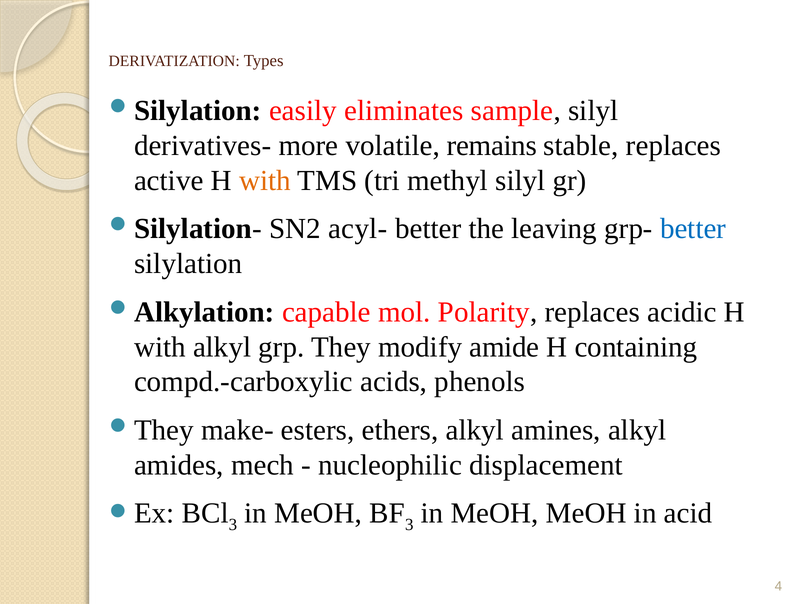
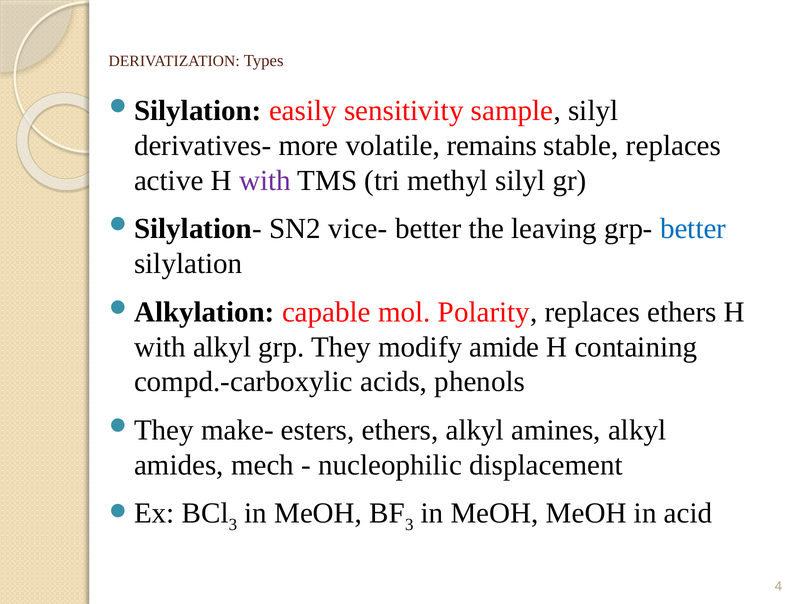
eliminates: eliminates -> sensitivity
with at (265, 180) colour: orange -> purple
acyl-: acyl- -> vice-
replaces acidic: acidic -> ethers
